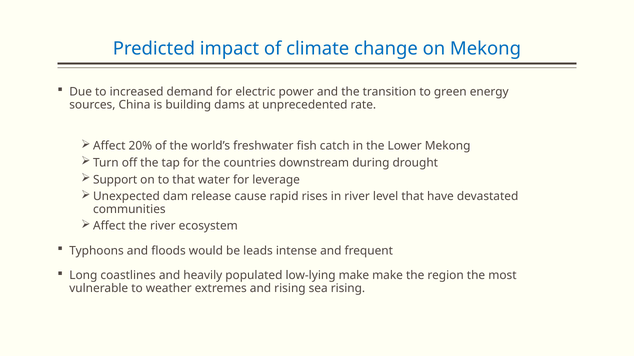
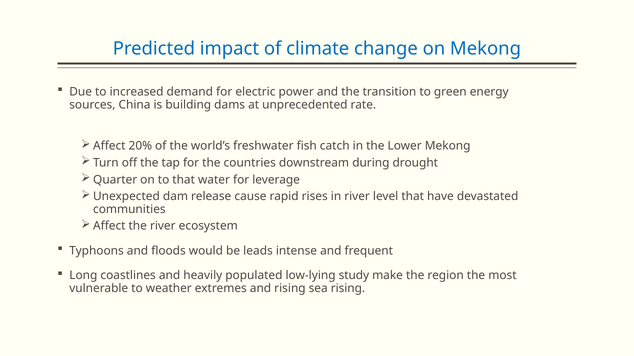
Support: Support -> Quarter
low-lying make: make -> study
